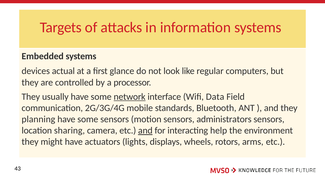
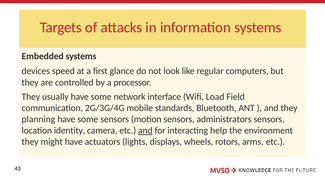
actual: actual -> speed
network underline: present -> none
Data: Data -> Load
sharing: sharing -> identity
